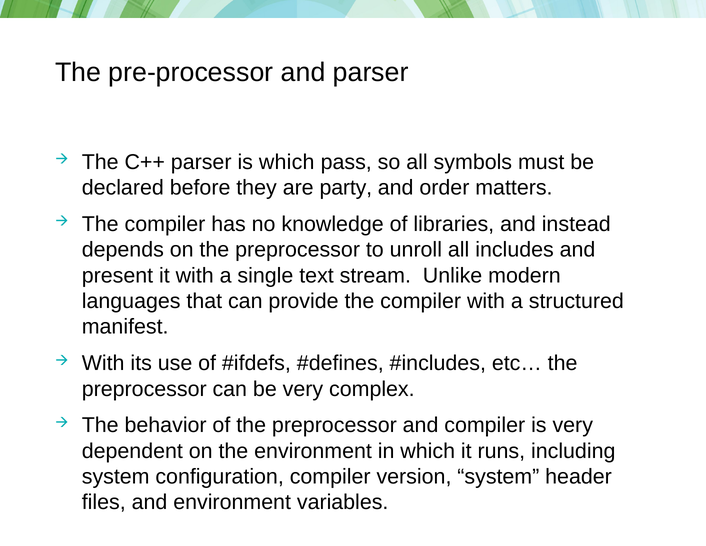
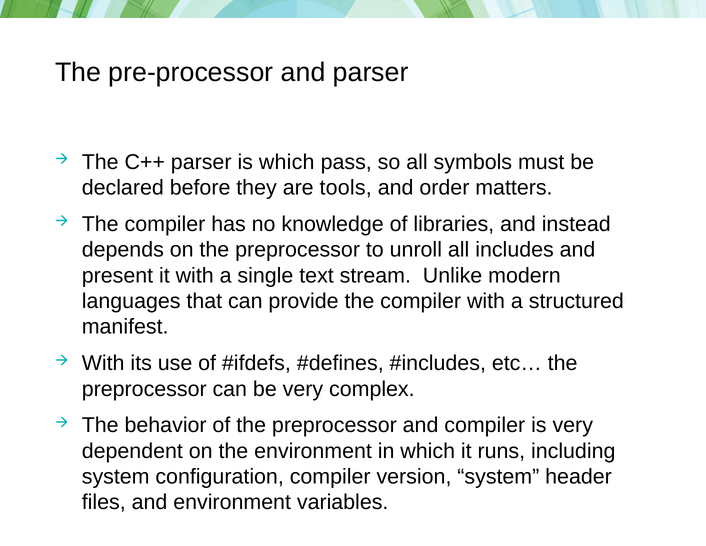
party: party -> tools
